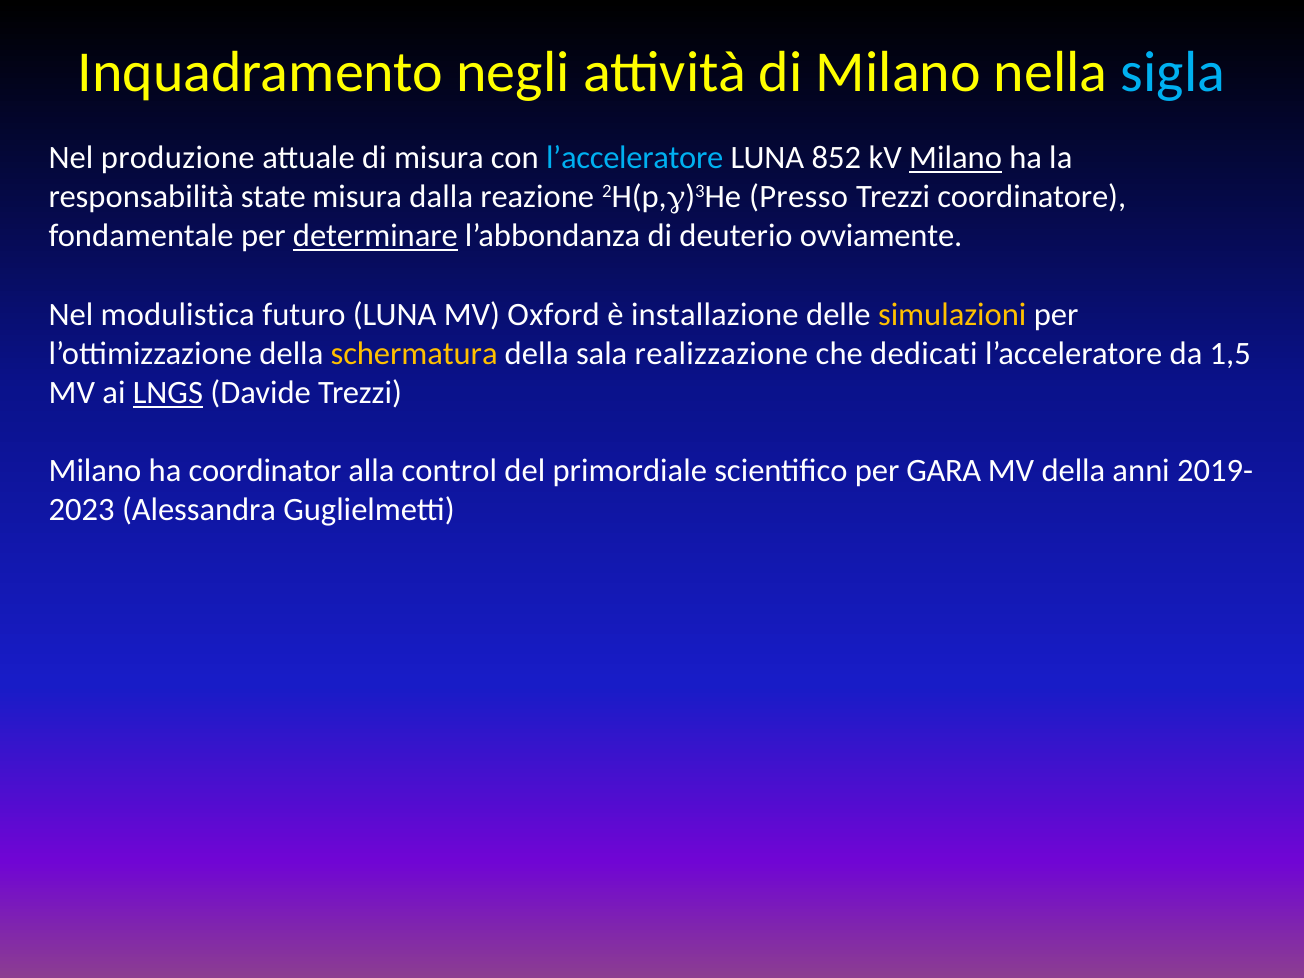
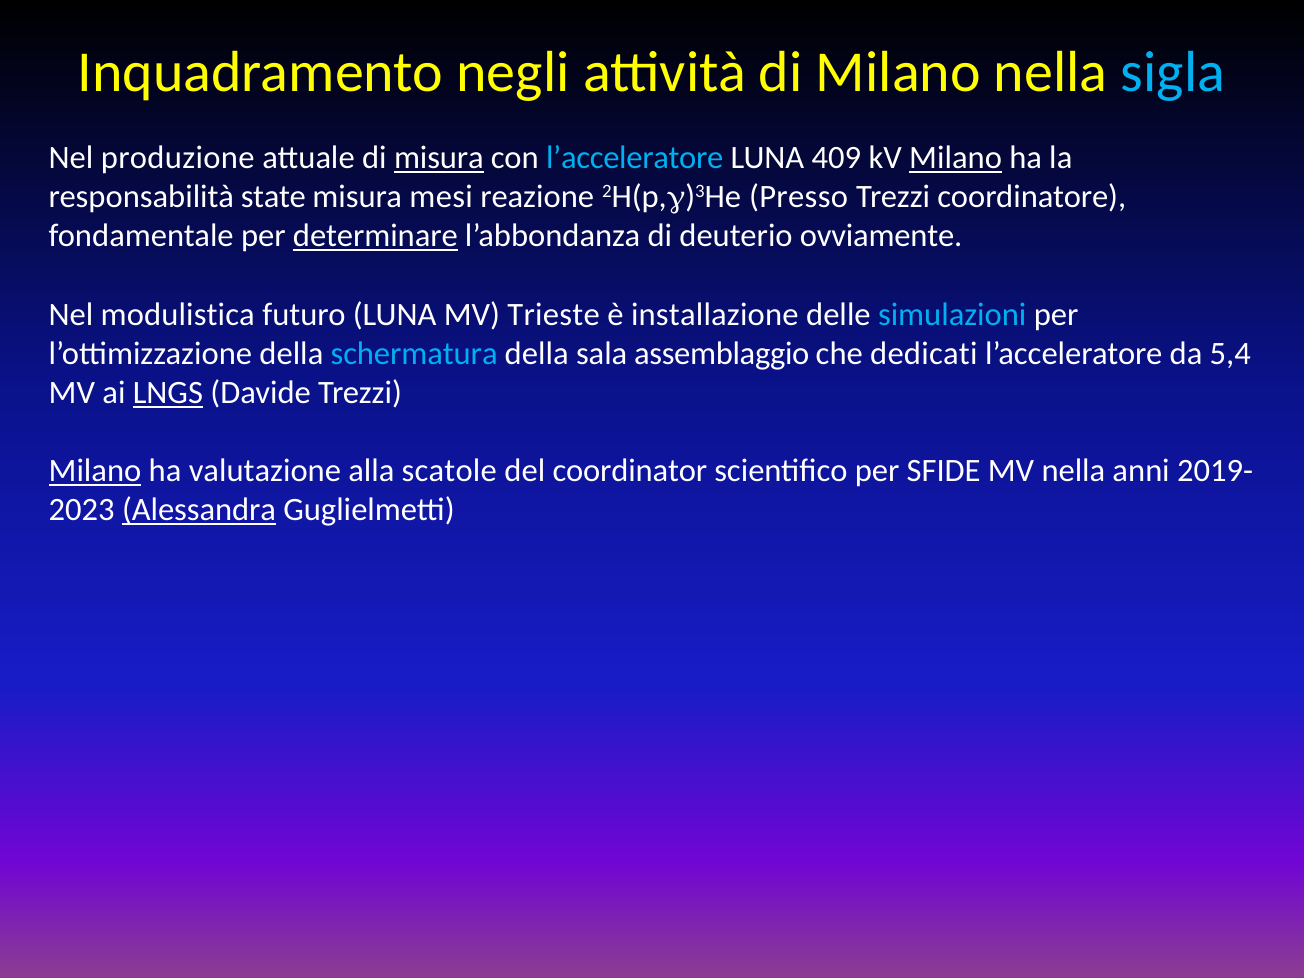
misura at (439, 158) underline: none -> present
852: 852 -> 409
dalla: dalla -> mesi
Oxford: Oxford -> Trieste
simulazioni colour: yellow -> light blue
schermatura colour: yellow -> light blue
realizzazione: realizzazione -> assemblaggio
1,5: 1,5 -> 5,4
Milano at (95, 471) underline: none -> present
coordinator: coordinator -> valutazione
control: control -> scatole
primordiale: primordiale -> coordinator
GARA: GARA -> SFIDE
MV della: della -> nella
Alessandra underline: none -> present
